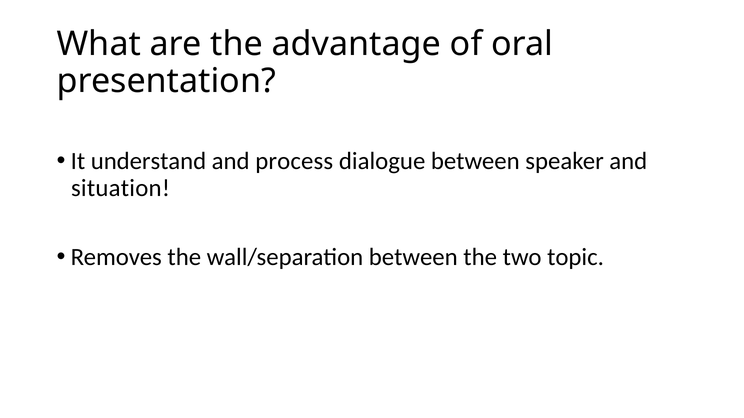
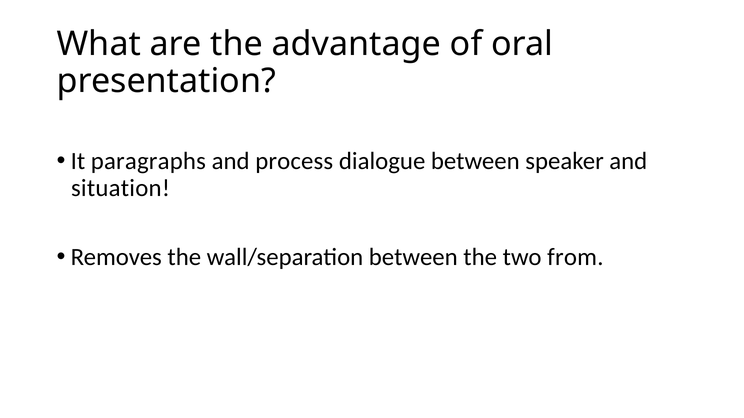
understand: understand -> paragraphs
topic: topic -> from
